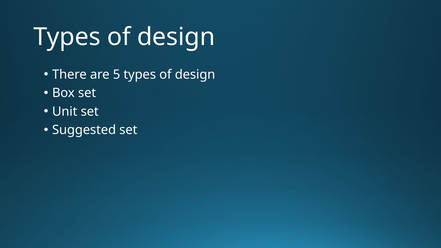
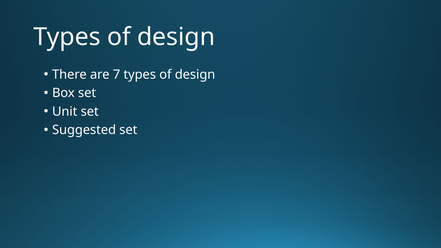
5: 5 -> 7
